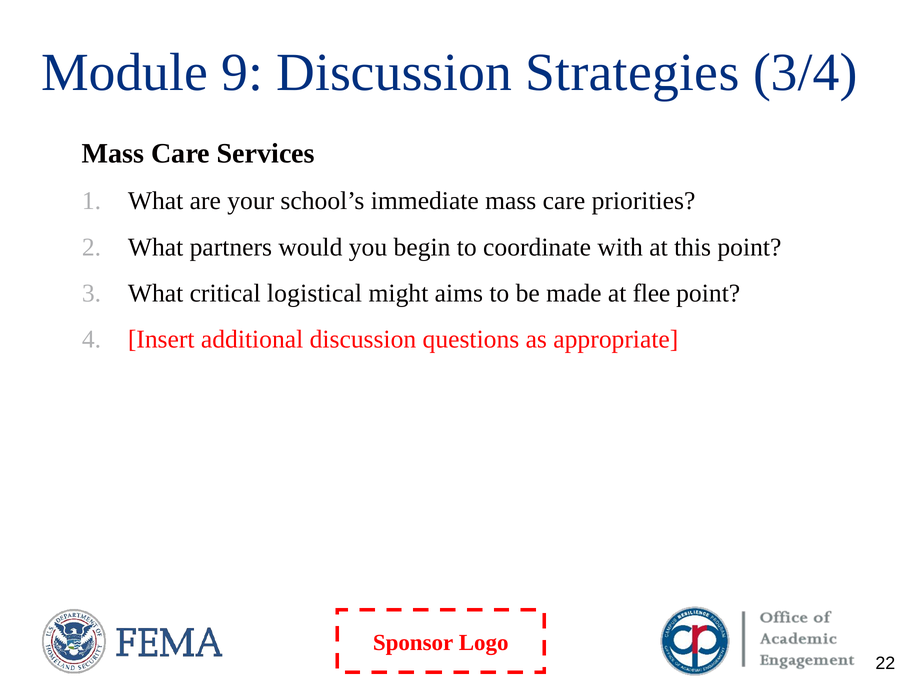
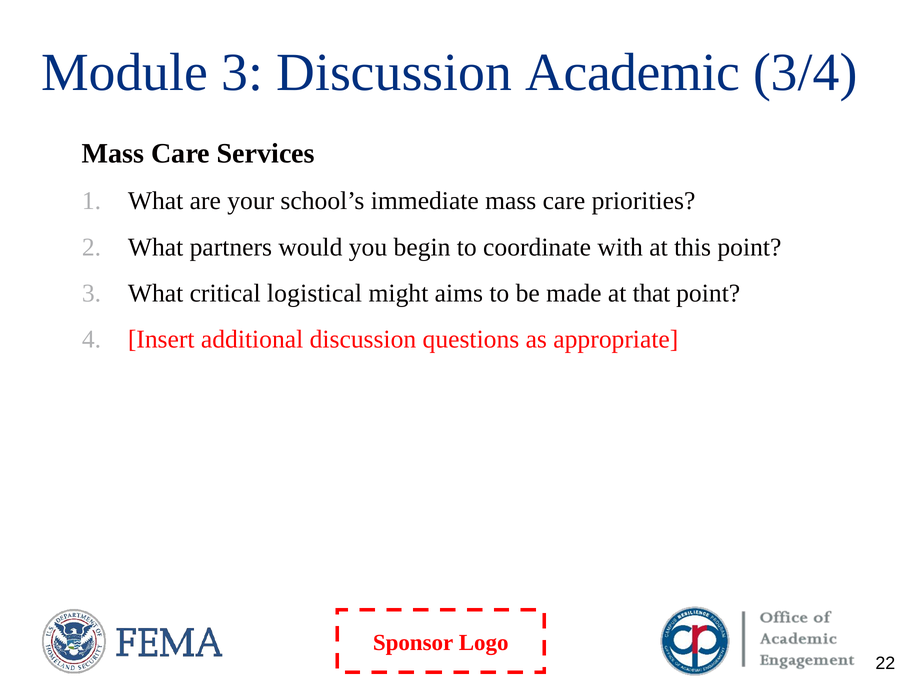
Module 9: 9 -> 3
Strategies: Strategies -> Academic
flee: flee -> that
